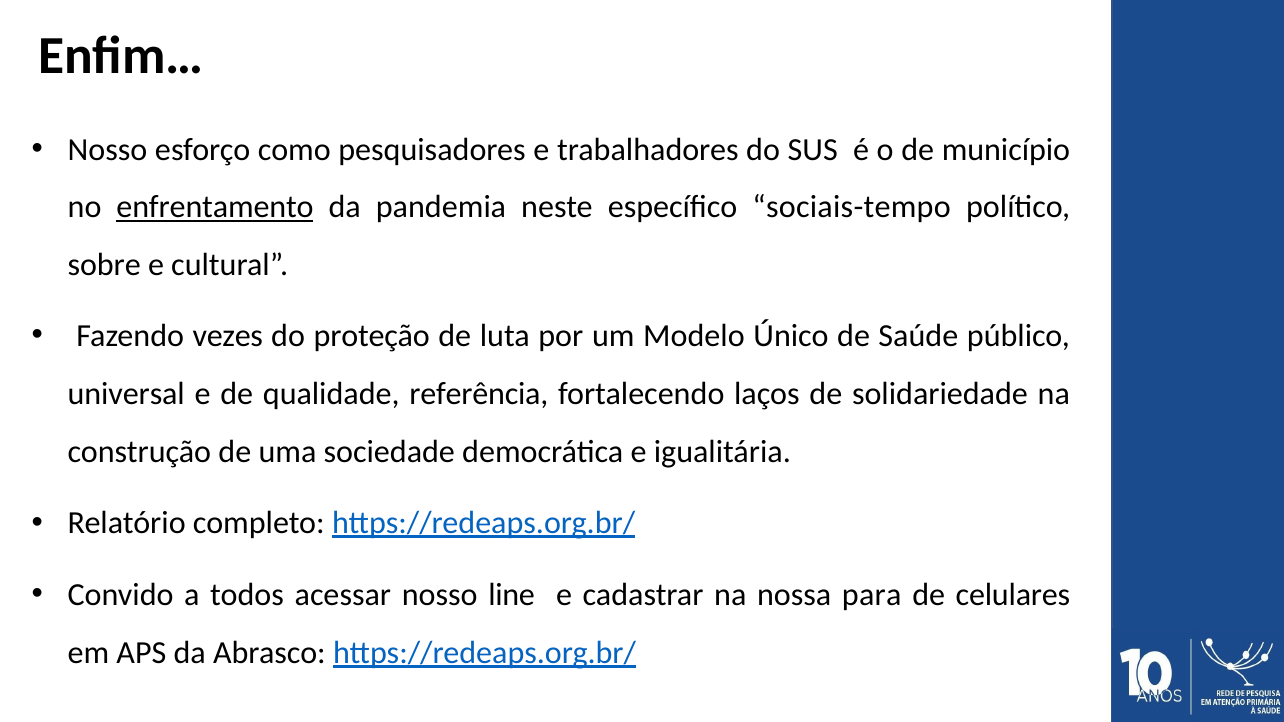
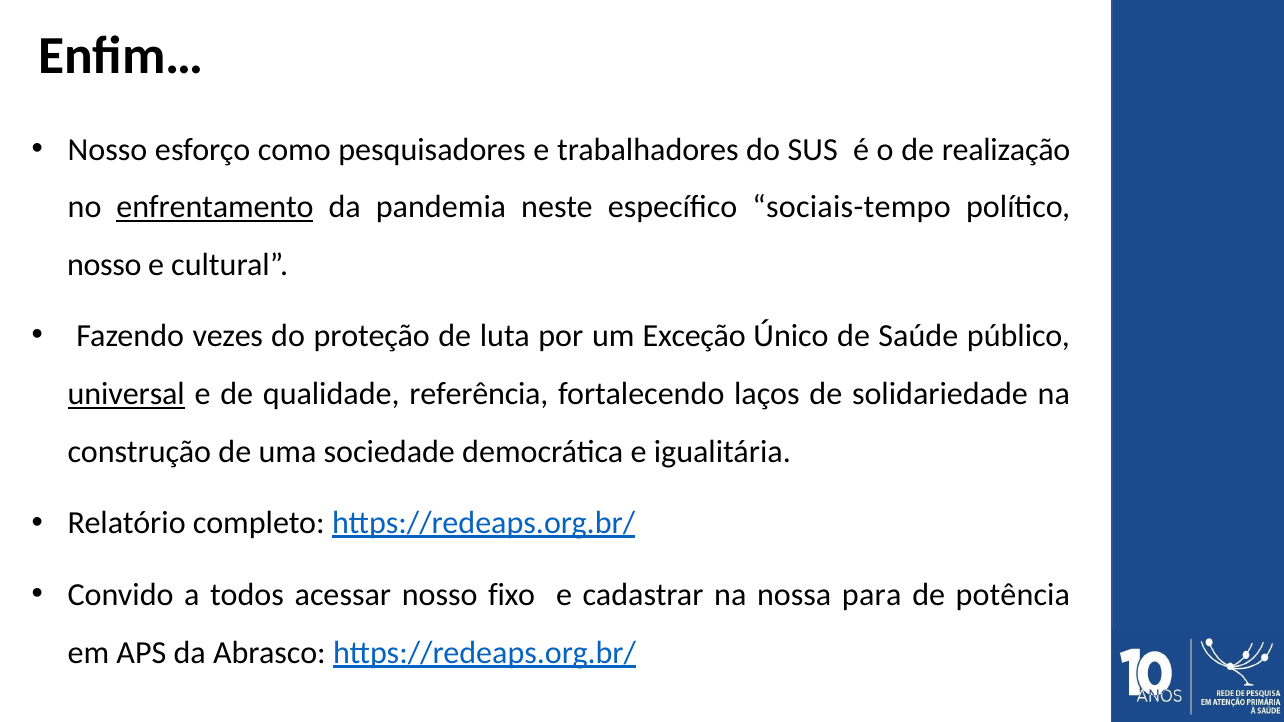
município: município -> realização
sobre at (104, 265): sobre -> nosso
Modelo: Modelo -> Exceção
universal underline: none -> present
line: line -> fixo
celulares: celulares -> potência
